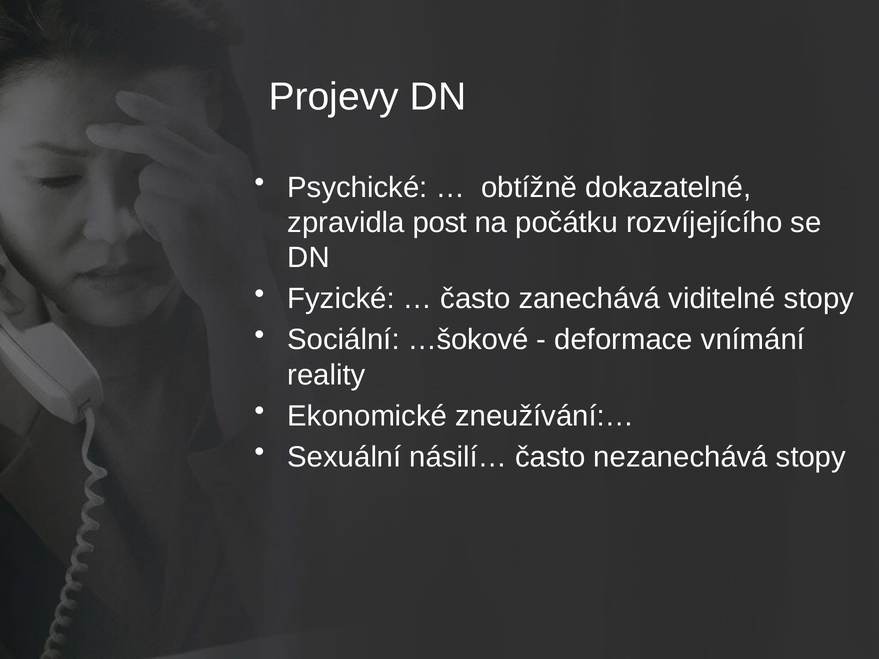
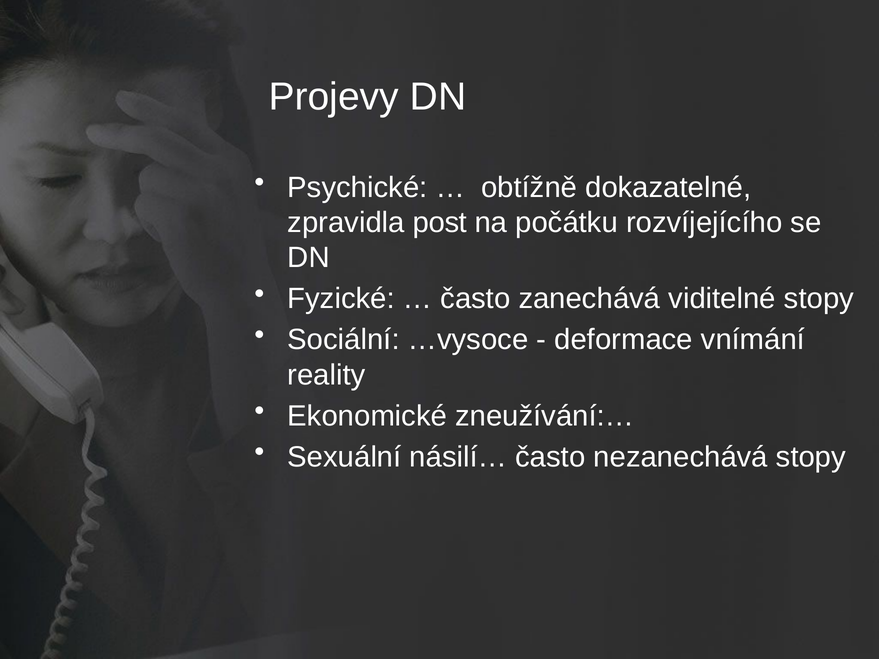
…šokové: …šokové -> …vysoce
